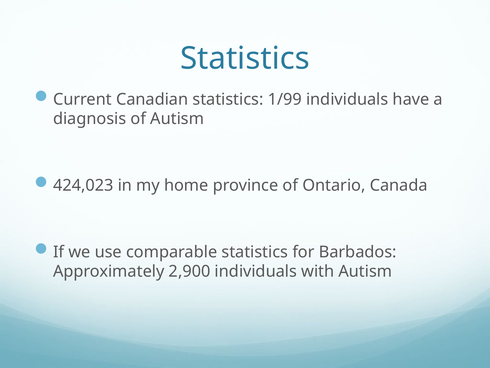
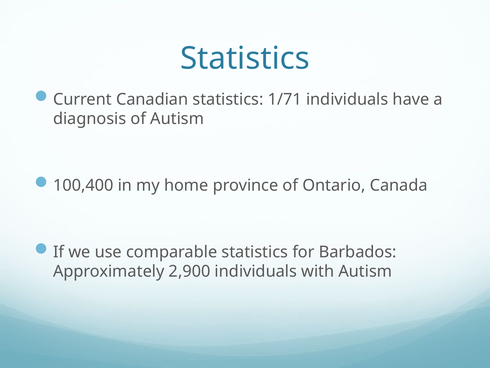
1/99: 1/99 -> 1/71
424,023: 424,023 -> 100,400
